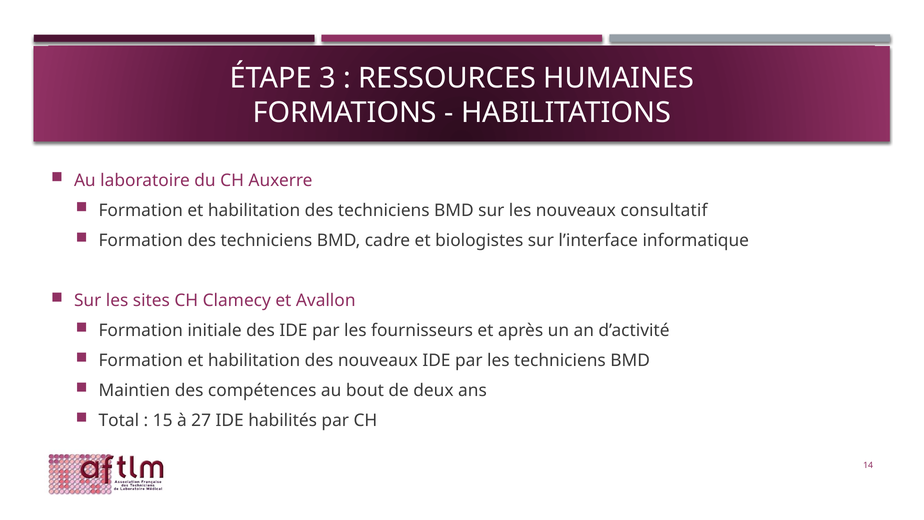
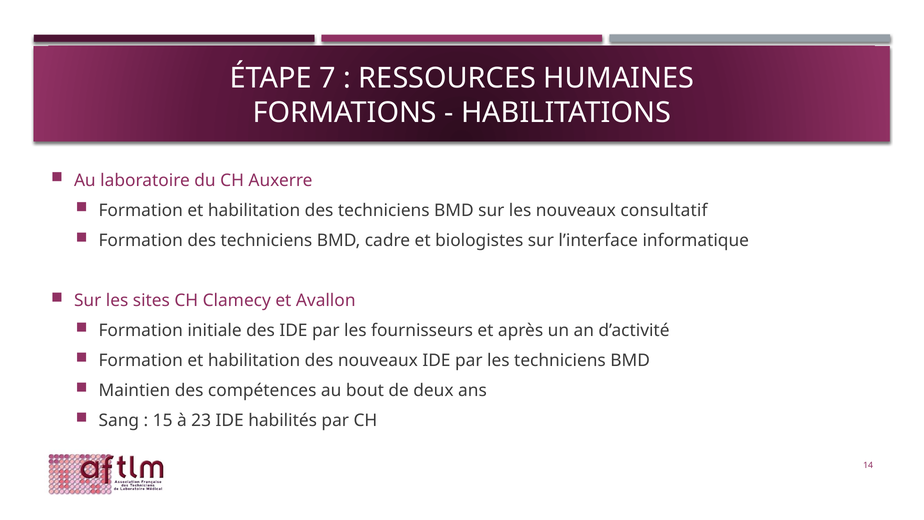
3: 3 -> 7
Total: Total -> Sang
27: 27 -> 23
